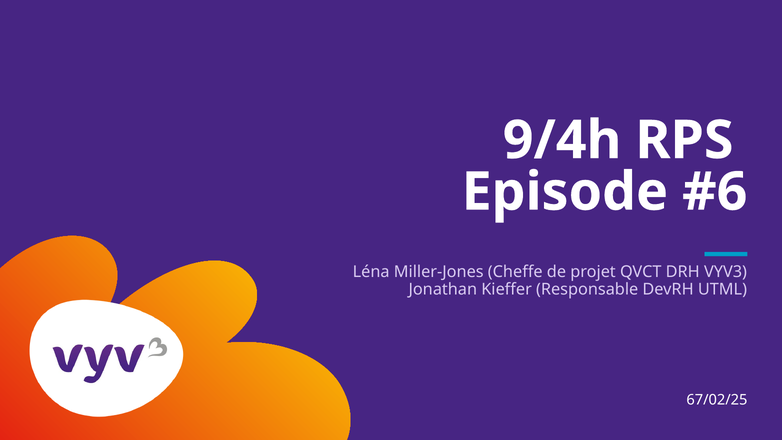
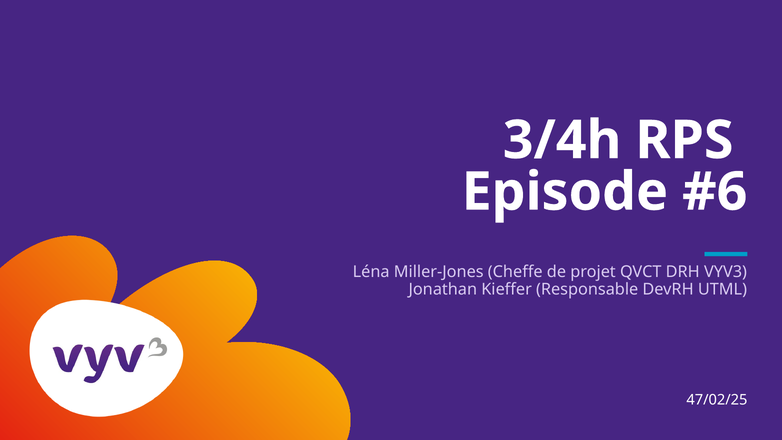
9/4h: 9/4h -> 3/4h
67/02/25: 67/02/25 -> 47/02/25
